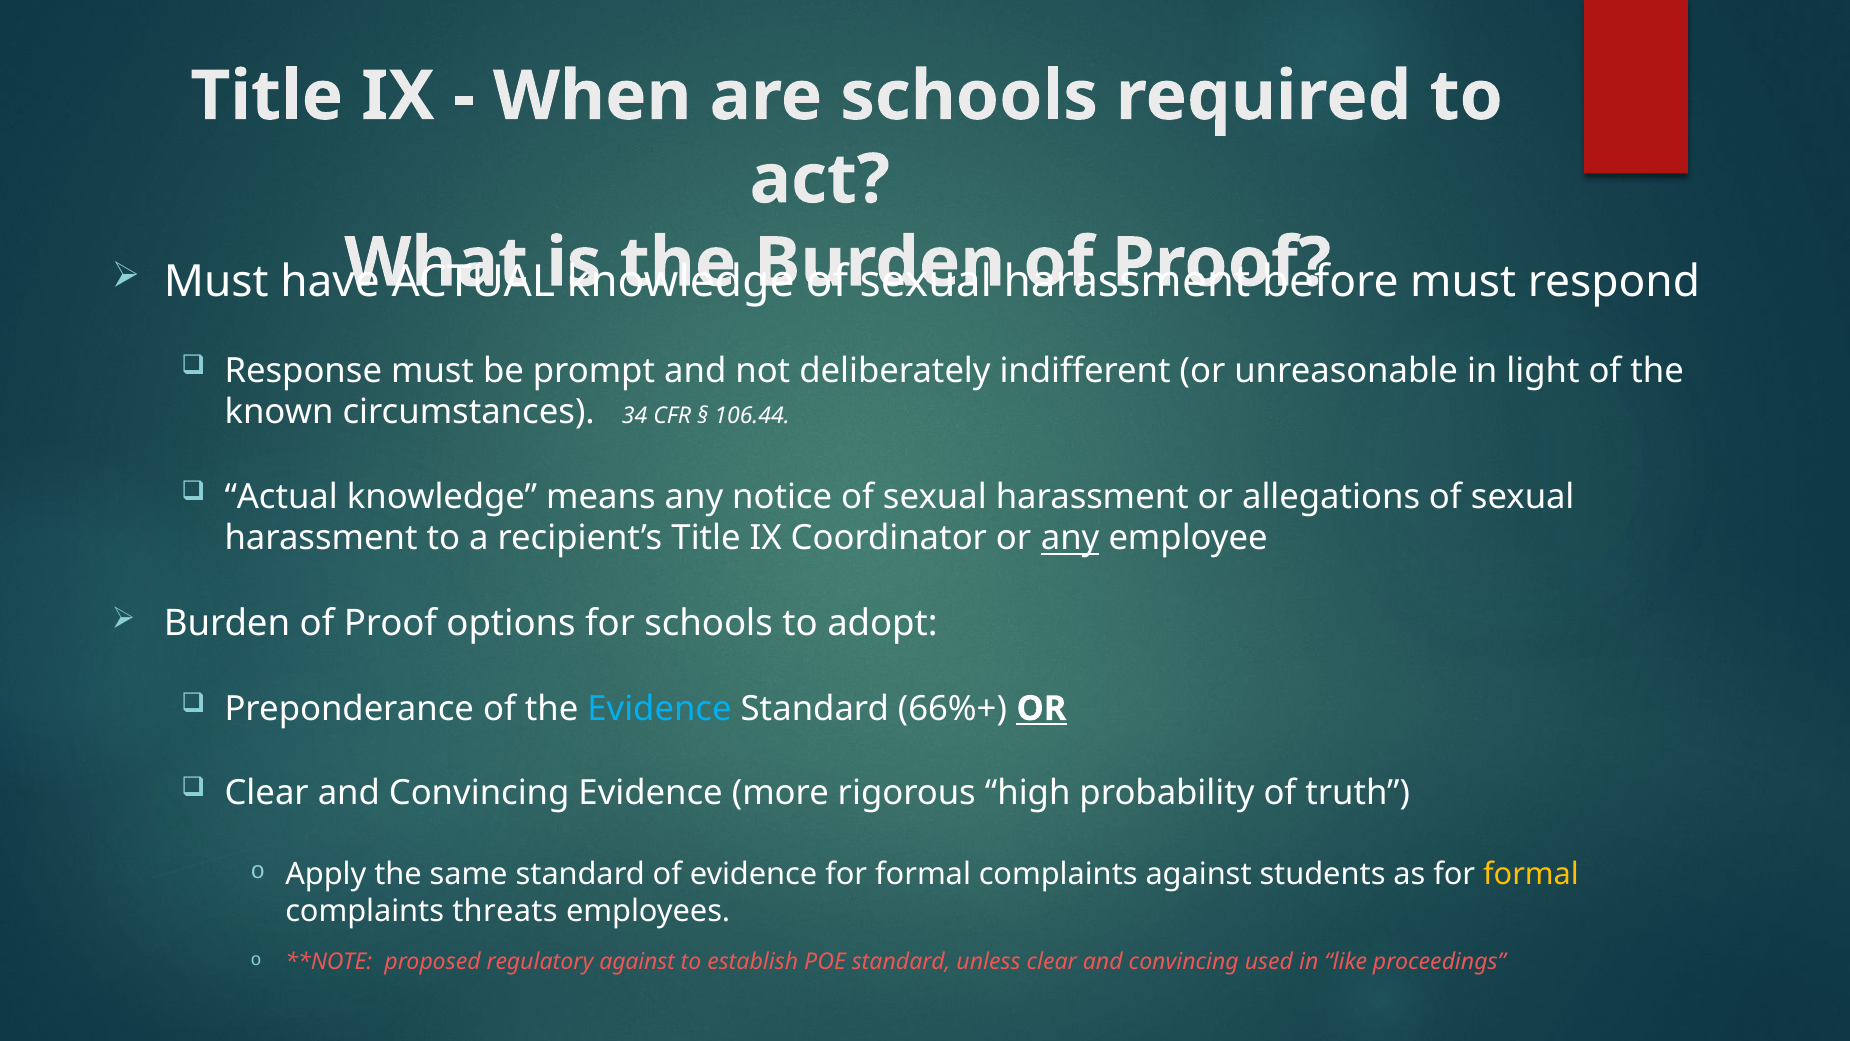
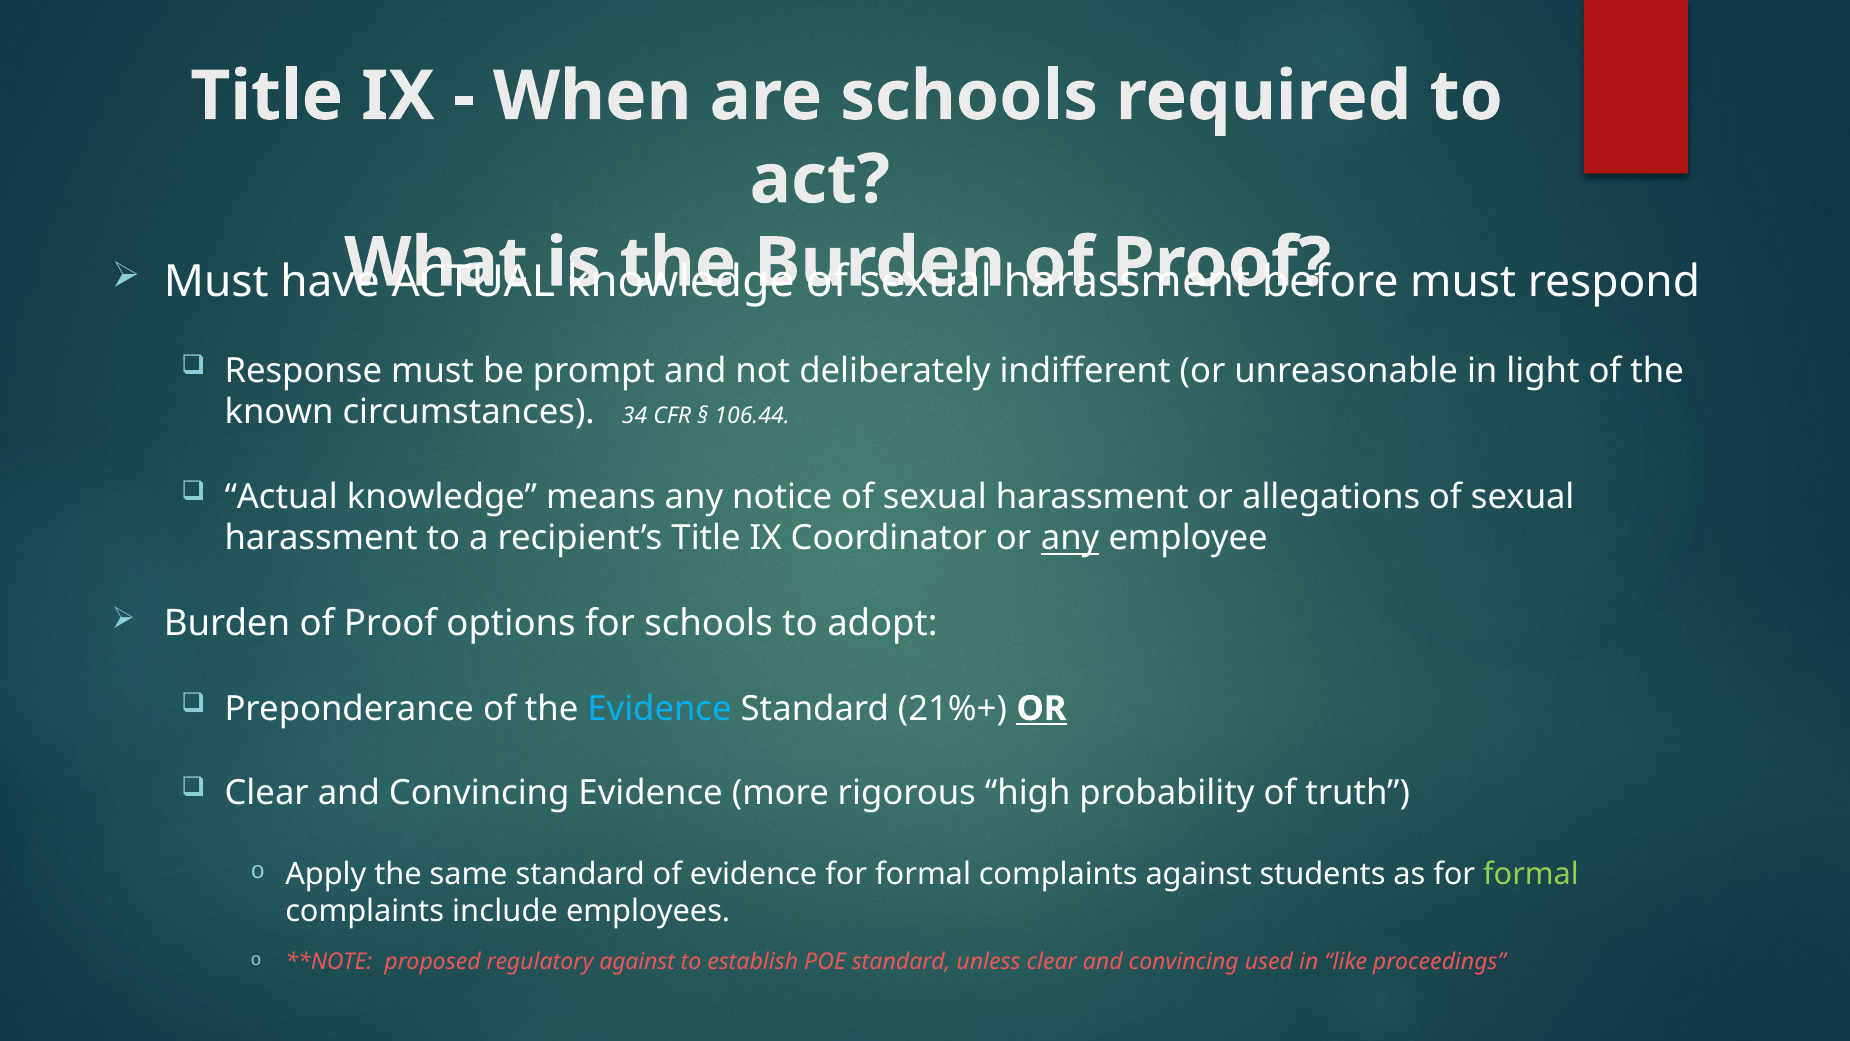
66%+: 66%+ -> 21%+
formal at (1531, 874) colour: yellow -> light green
threats: threats -> include
